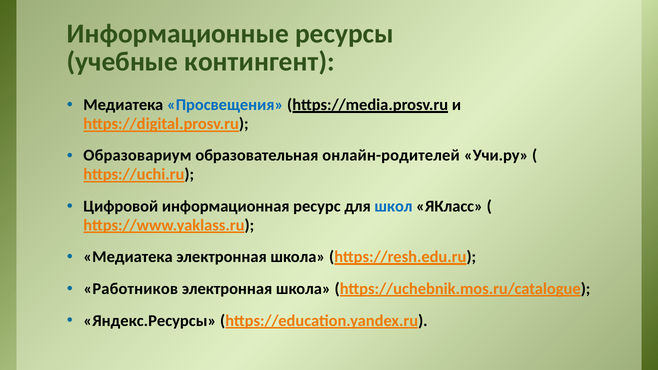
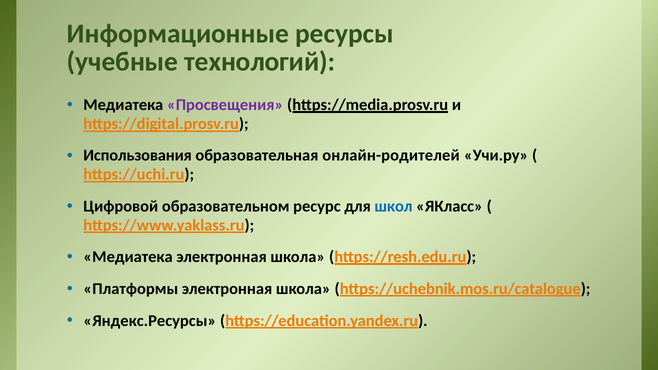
контингент: контингент -> технологий
Просвещения colour: blue -> purple
Образовариум: Образовариум -> Использования
информационная: информационная -> образовательном
Работников: Работников -> Платформы
